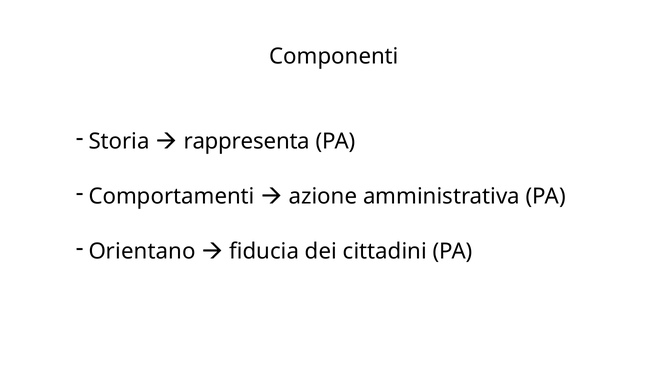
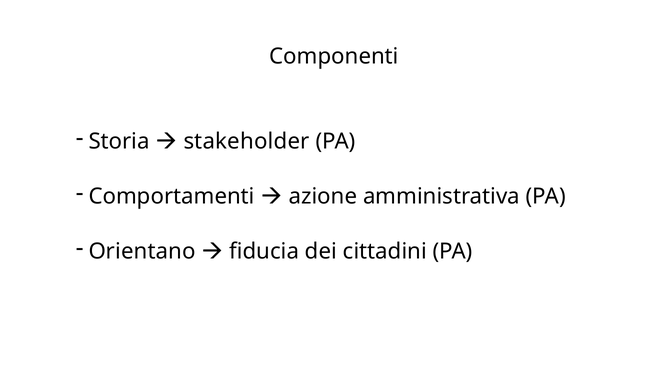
rappresenta: rappresenta -> stakeholder
